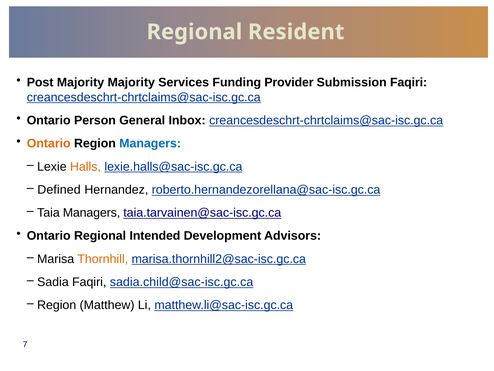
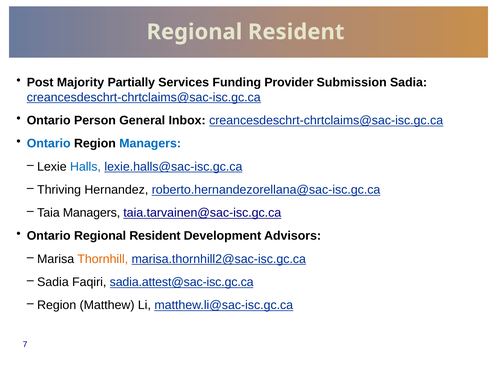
Majority Majority: Majority -> Partially
Submission Faqiri: Faqiri -> Sadia
Ontario at (49, 143) colour: orange -> blue
Halls colour: orange -> blue
Defined: Defined -> Thriving
Ontario Regional Intended: Intended -> Resident
sadia.child@sac-isc.gc.ca: sadia.child@sac-isc.gc.ca -> sadia.attest@sac-isc.gc.ca
